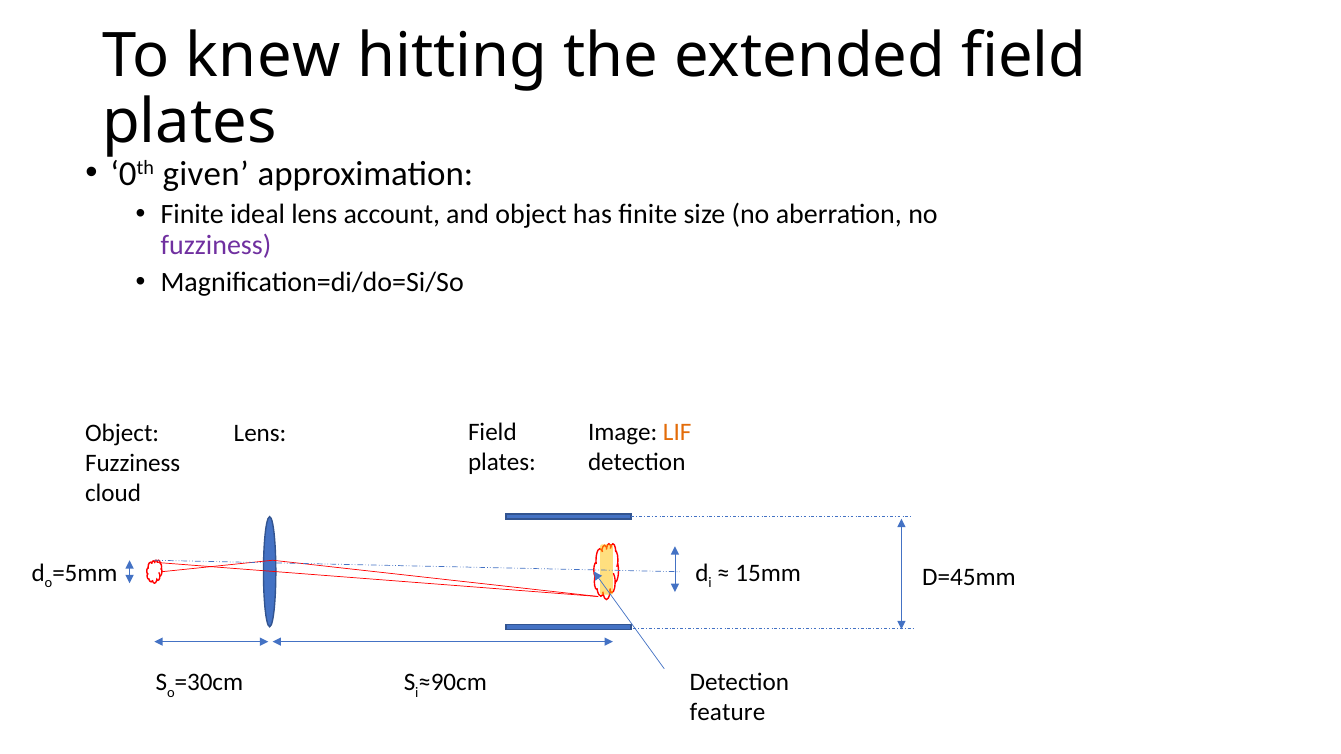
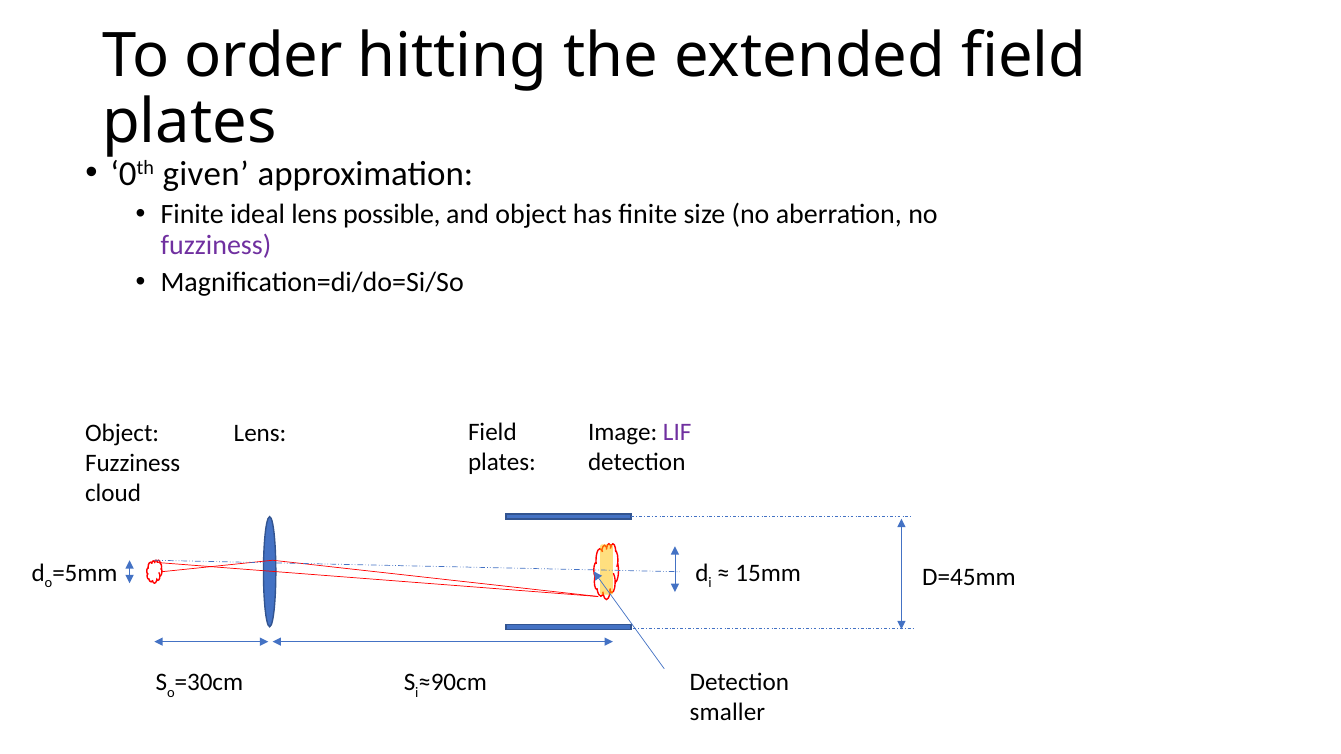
knew: knew -> order
account: account -> possible
LIF colour: orange -> purple
feature: feature -> smaller
